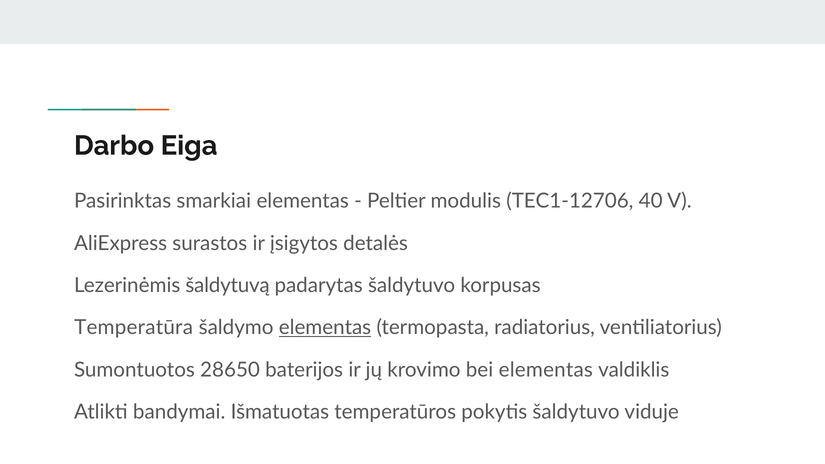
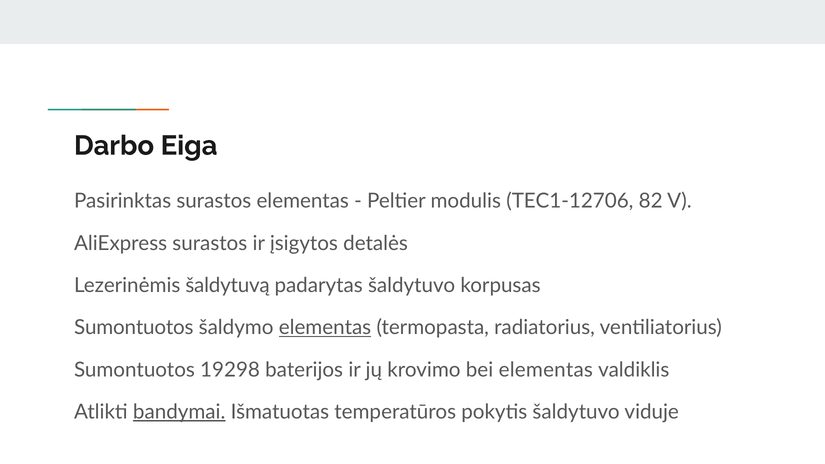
Pasirinktas smarkiai: smarkiai -> surastos
40: 40 -> 82
Temperatūra at (134, 328): Temperatūra -> Sumontuotos
28650: 28650 -> 19298
bandymai underline: none -> present
